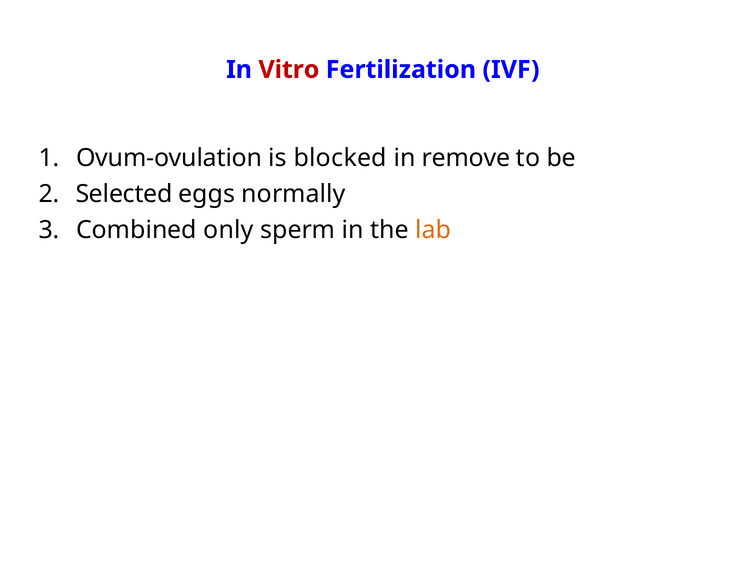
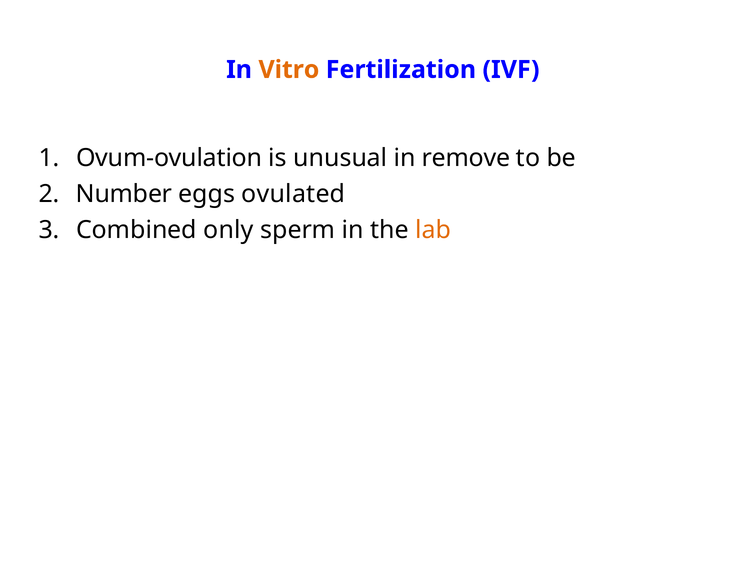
Vitro colour: red -> orange
blocked: blocked -> unusual
Selected: Selected -> Number
normally: normally -> ovulated
